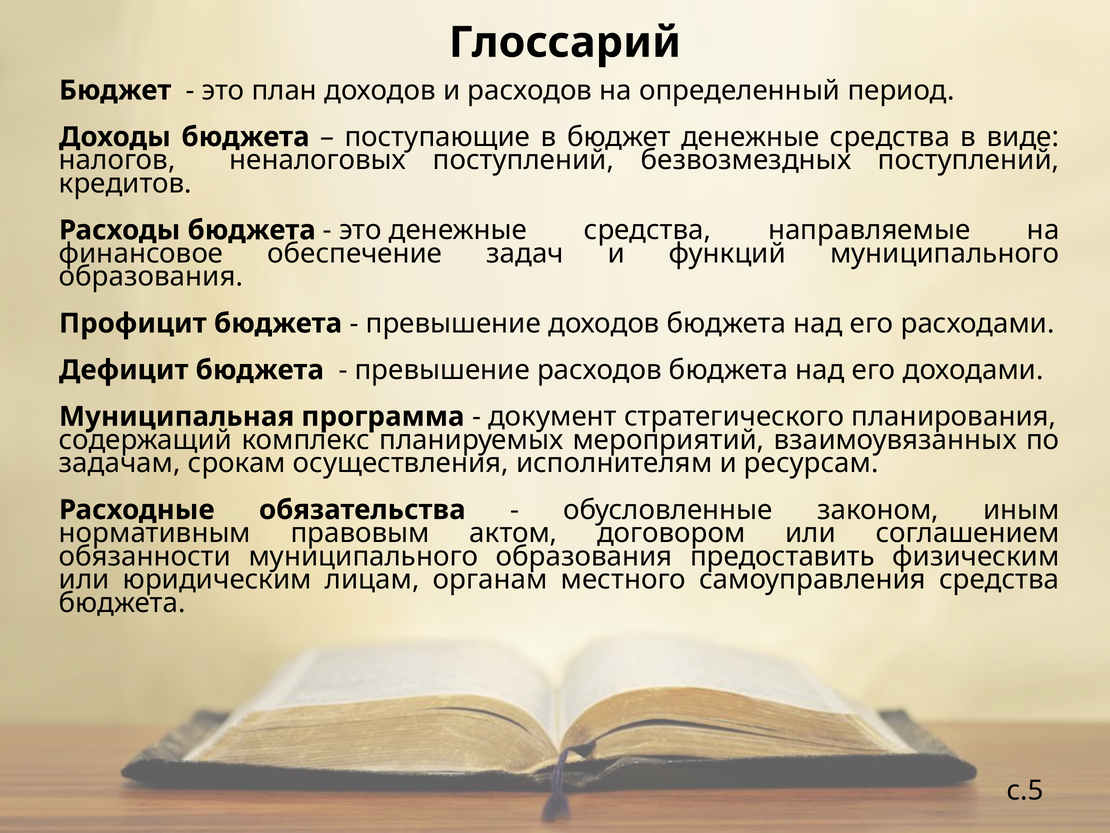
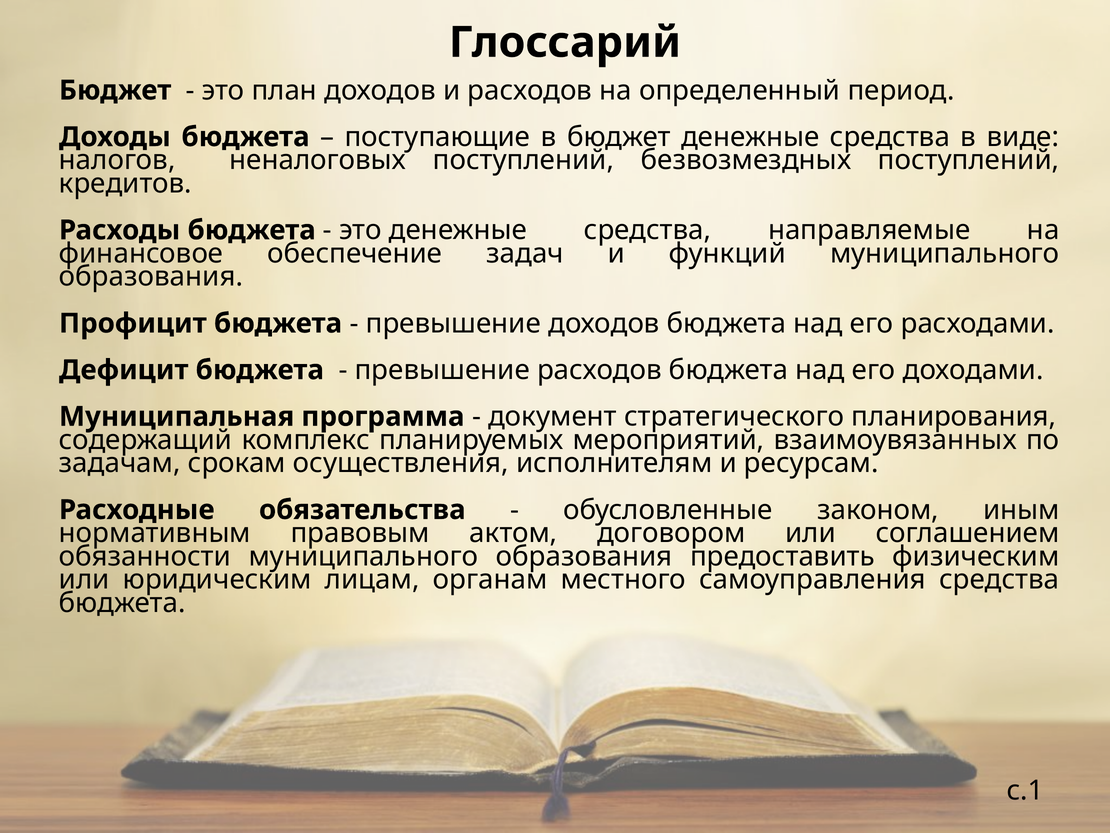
с.5: с.5 -> с.1
